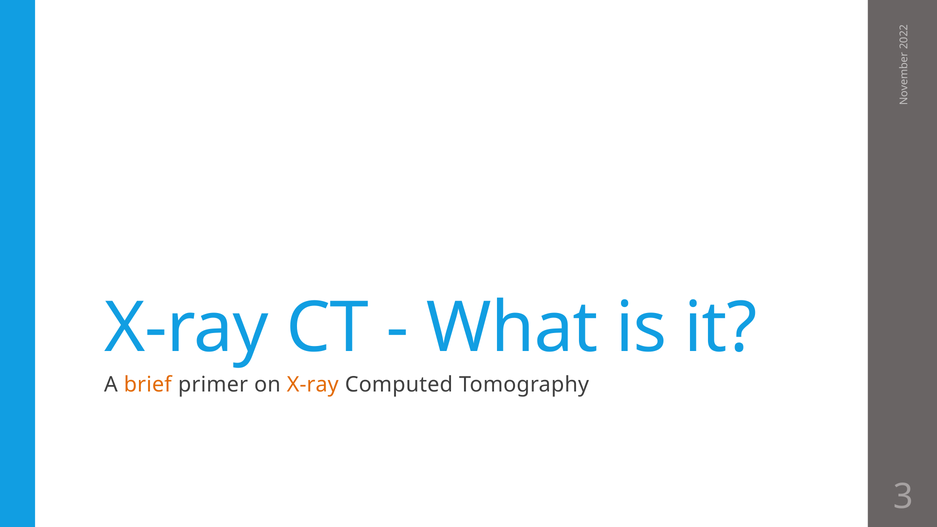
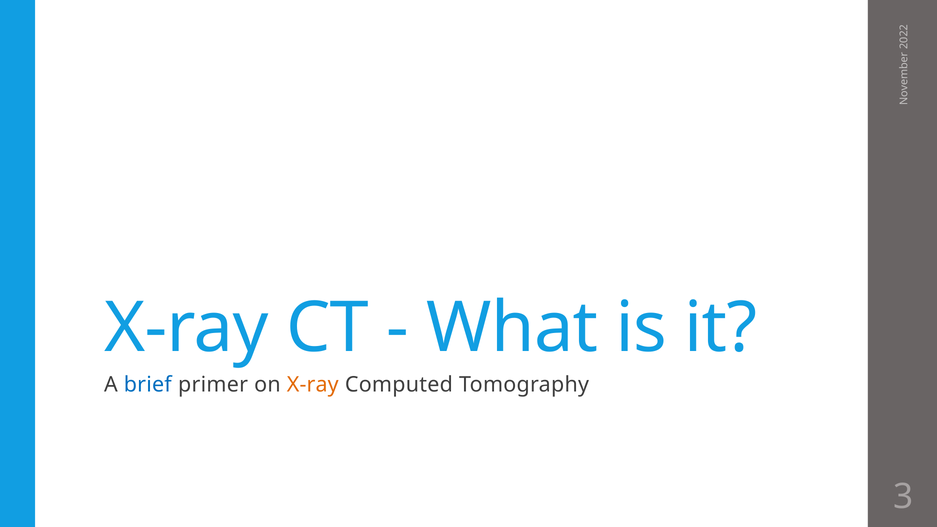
brief colour: orange -> blue
